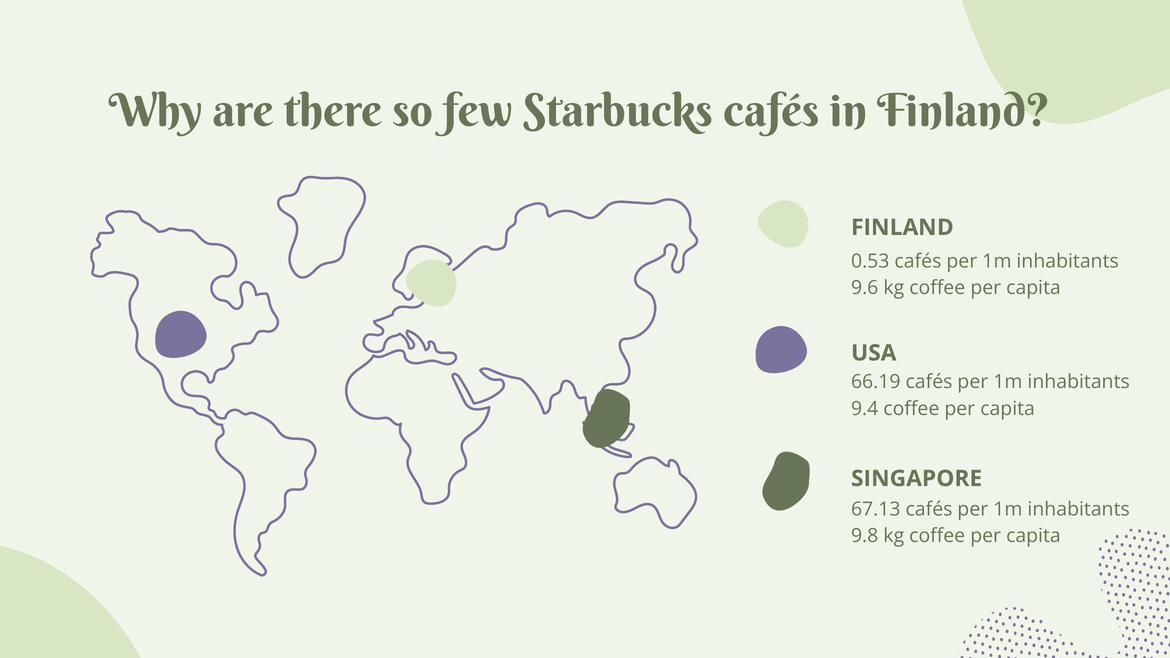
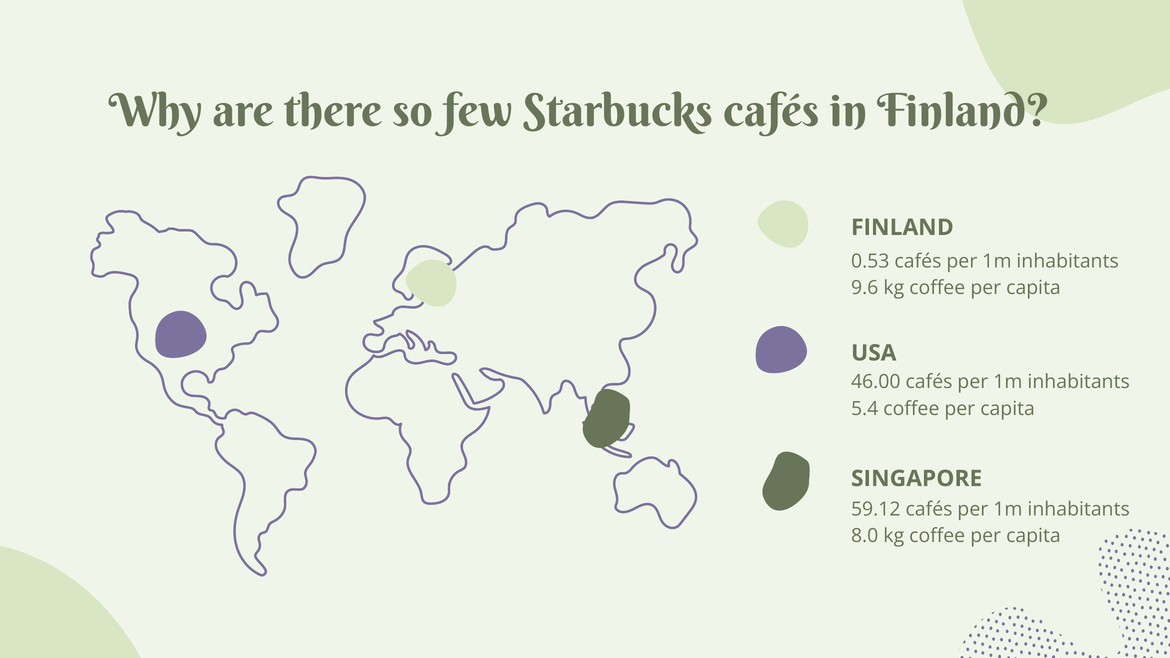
66.19: 66.19 -> 46.00
9.4: 9.4 -> 5.4
67.13: 67.13 -> 59.12
9.8: 9.8 -> 8.0
